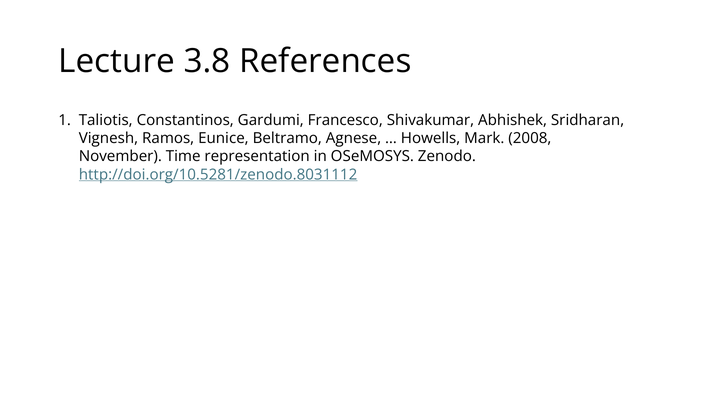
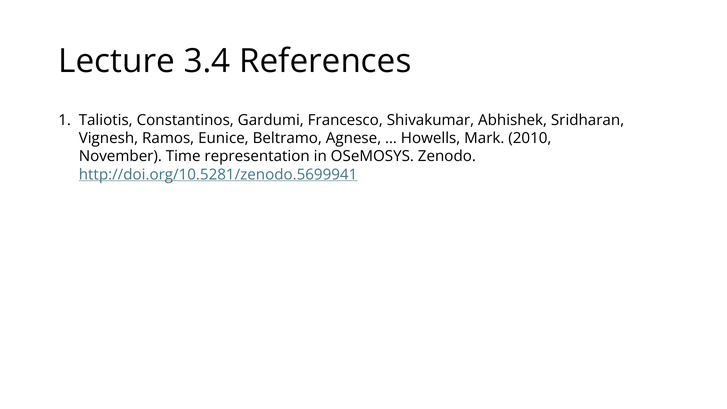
3.8: 3.8 -> 3.4
2008: 2008 -> 2010
http://doi.org/10.5281/zenodo.8031112: http://doi.org/10.5281/zenodo.8031112 -> http://doi.org/10.5281/zenodo.5699941
